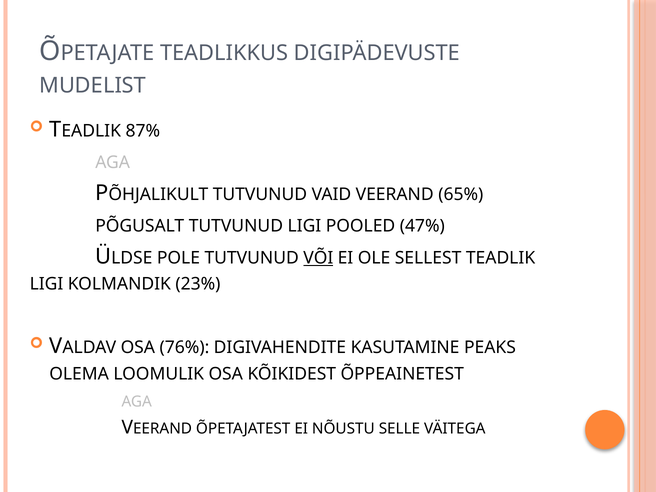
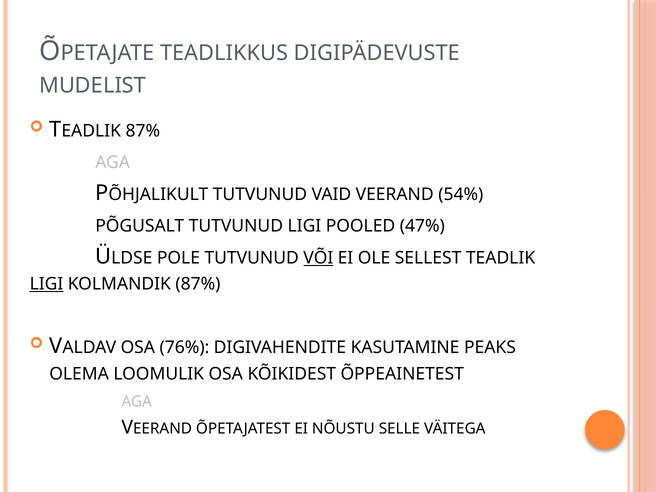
65%: 65% -> 54%
LIGI at (47, 284) underline: none -> present
KOLMANDIK 23%: 23% -> 87%
